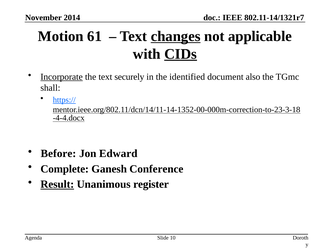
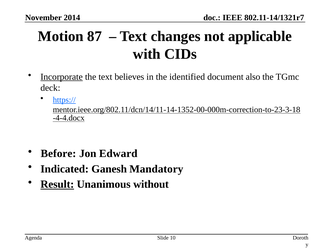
61: 61 -> 87
changes underline: present -> none
CIDs underline: present -> none
securely: securely -> believes
shall: shall -> deck
Complete: Complete -> Indicated
Conference: Conference -> Mandatory
register: register -> without
